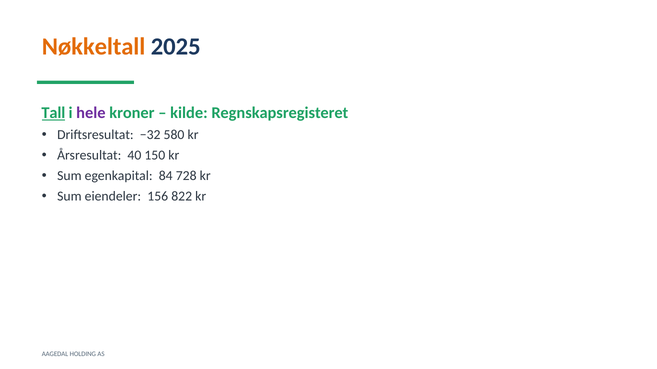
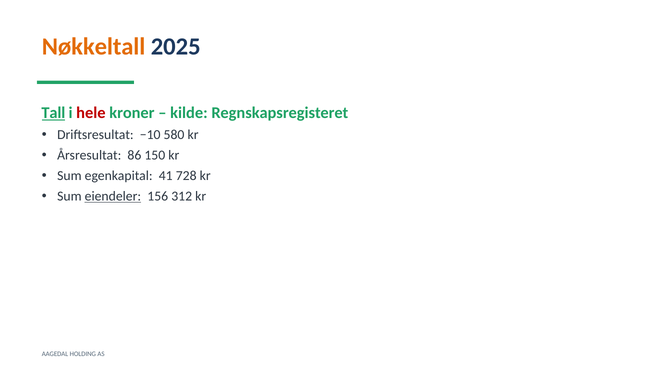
hele colour: purple -> red
−32: −32 -> −10
40: 40 -> 86
84: 84 -> 41
eiendeler underline: none -> present
822: 822 -> 312
